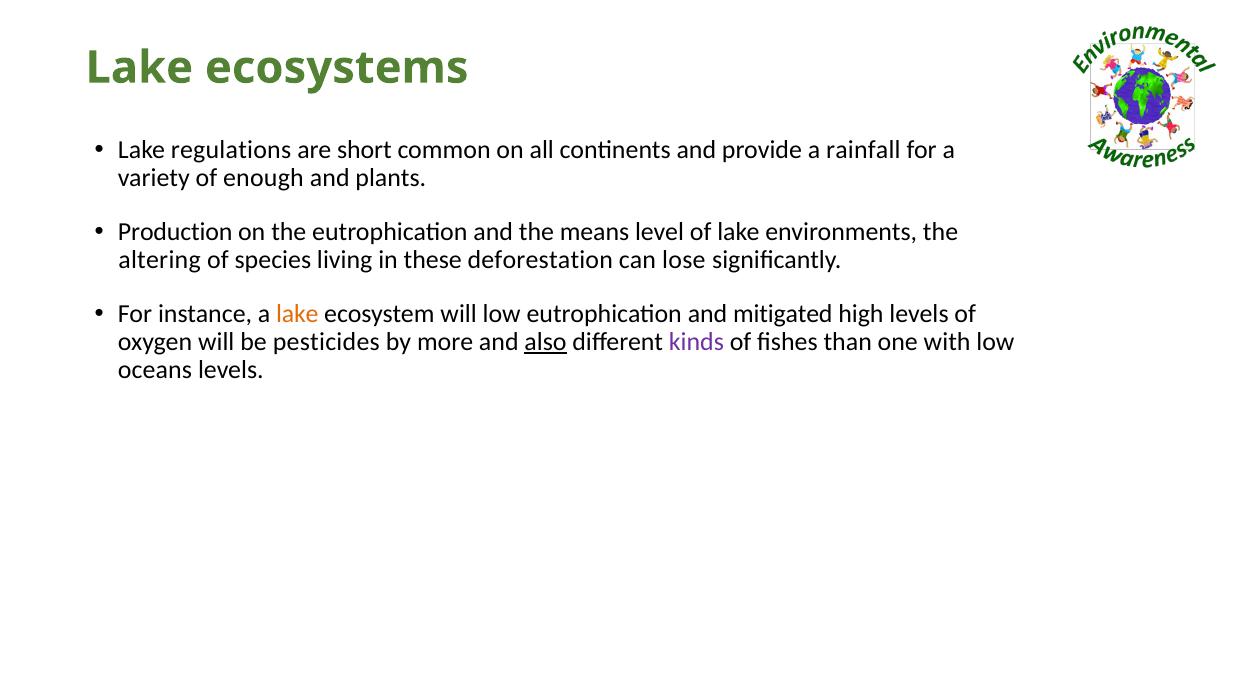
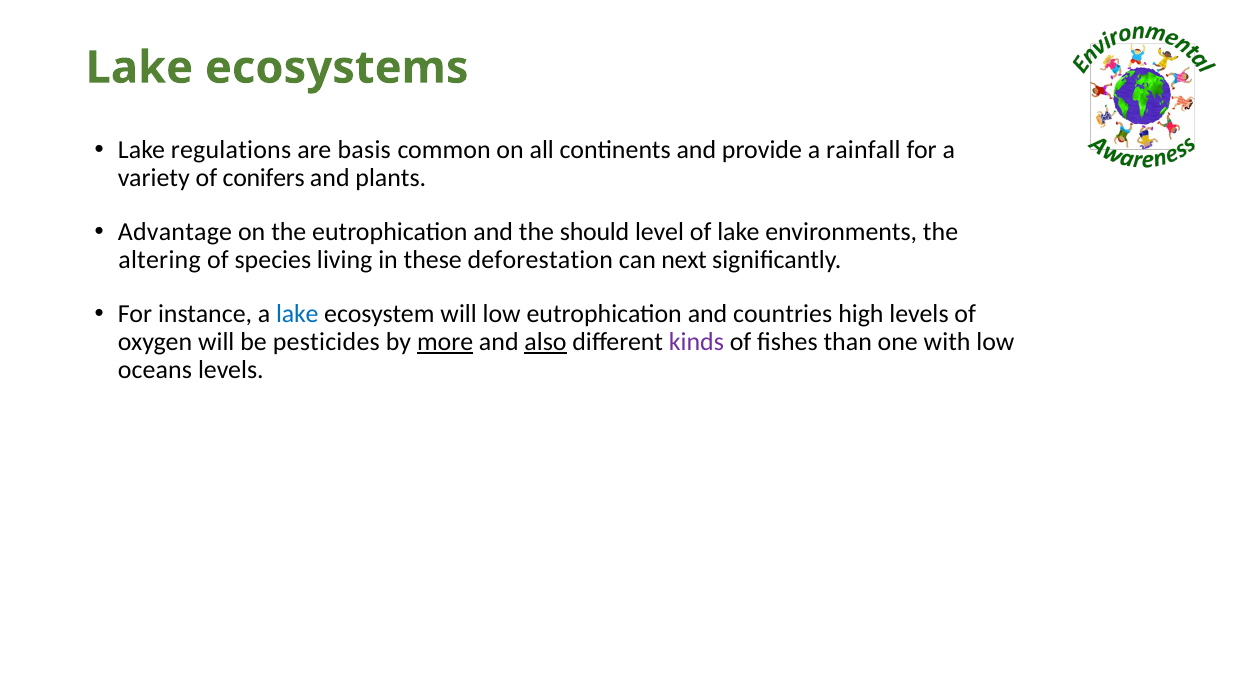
short: short -> basis
enough: enough -> conifers
Production: Production -> Advantage
means: means -> should
lose: lose -> next
lake at (297, 314) colour: orange -> blue
mitigated: mitigated -> countries
more underline: none -> present
